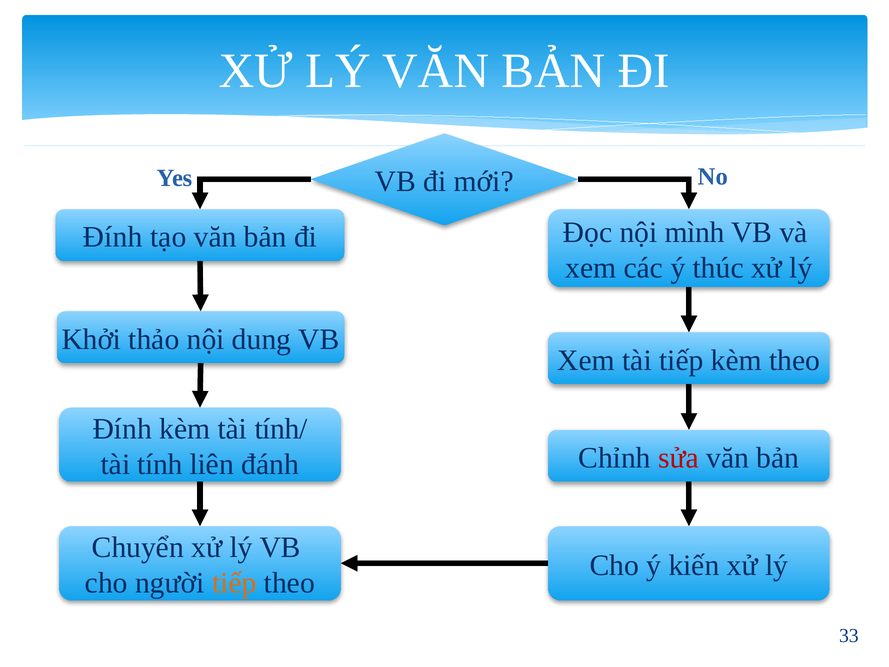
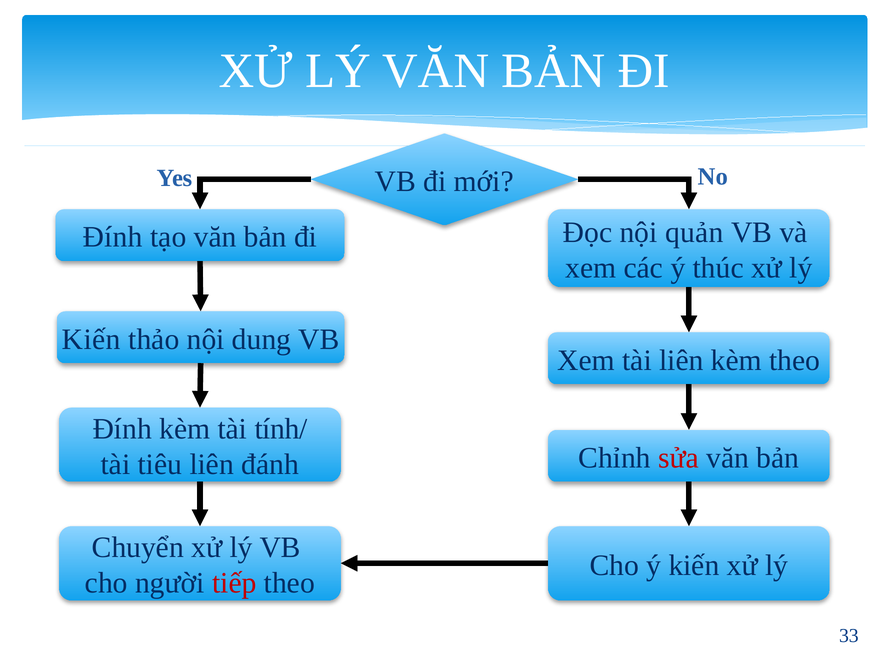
mình: mình -> quản
Khởi at (91, 339): Khởi -> Kiến
tài tiếp: tiếp -> liên
tính: tính -> tiêu
tiếp at (234, 583) colour: orange -> red
